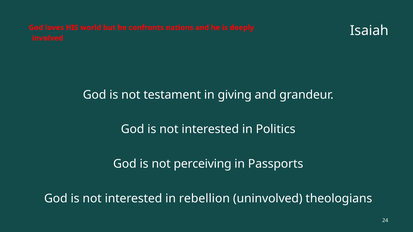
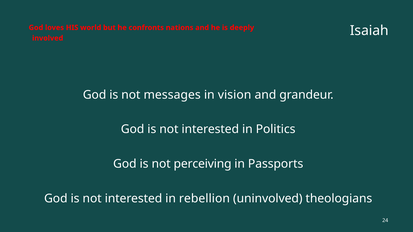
testament: testament -> messages
giving: giving -> vision
